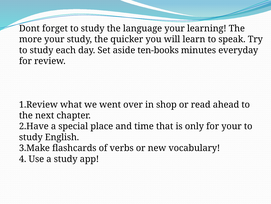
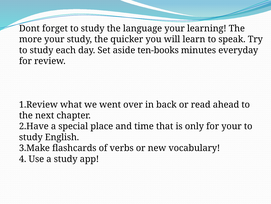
shop: shop -> back
